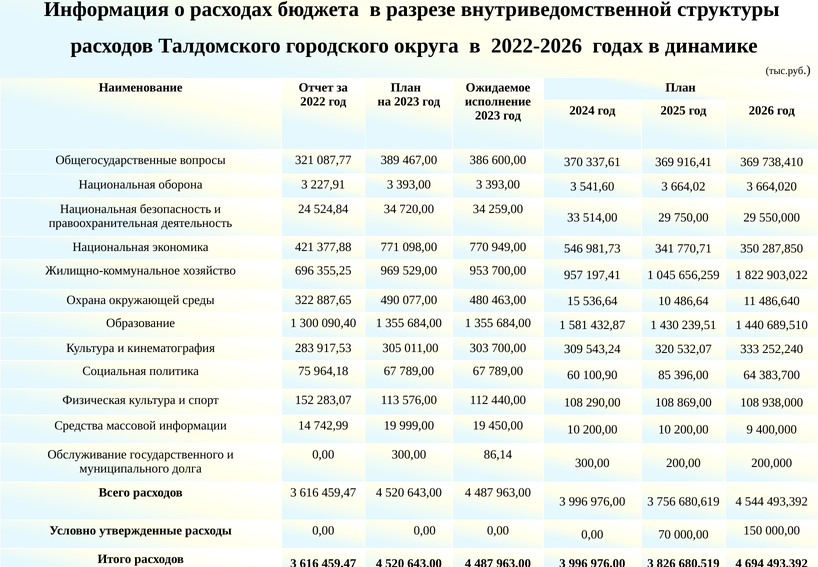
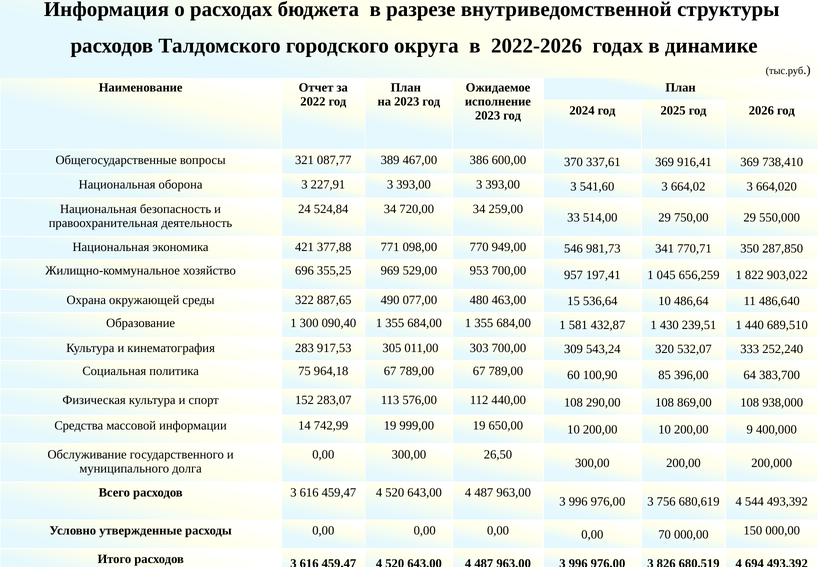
450,00: 450,00 -> 650,00
86,14: 86,14 -> 26,50
